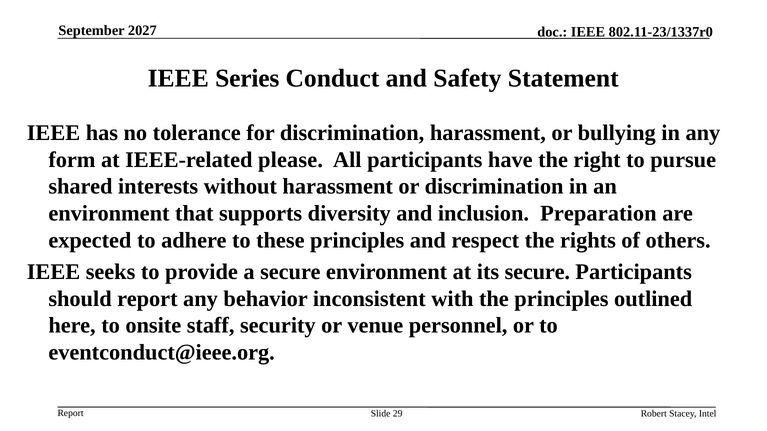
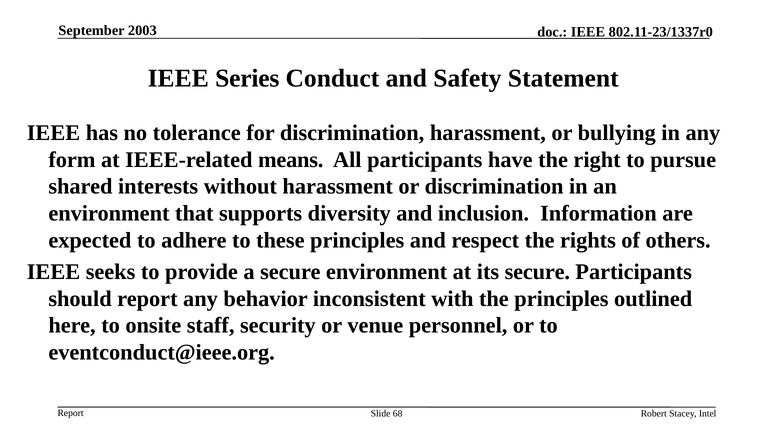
2027: 2027 -> 2003
please: please -> means
Preparation: Preparation -> Information
29: 29 -> 68
